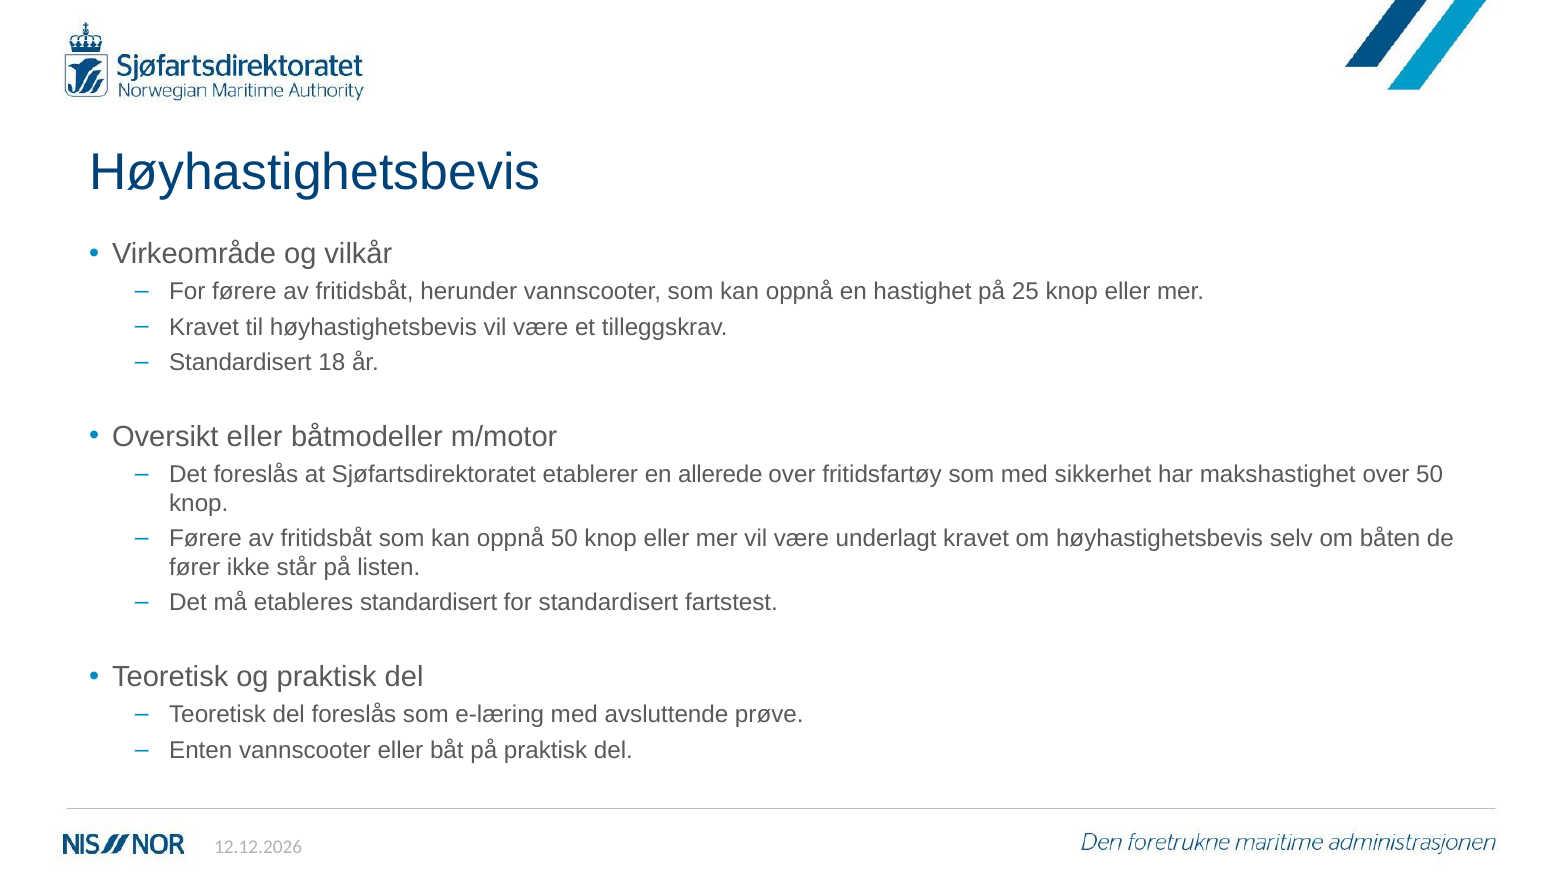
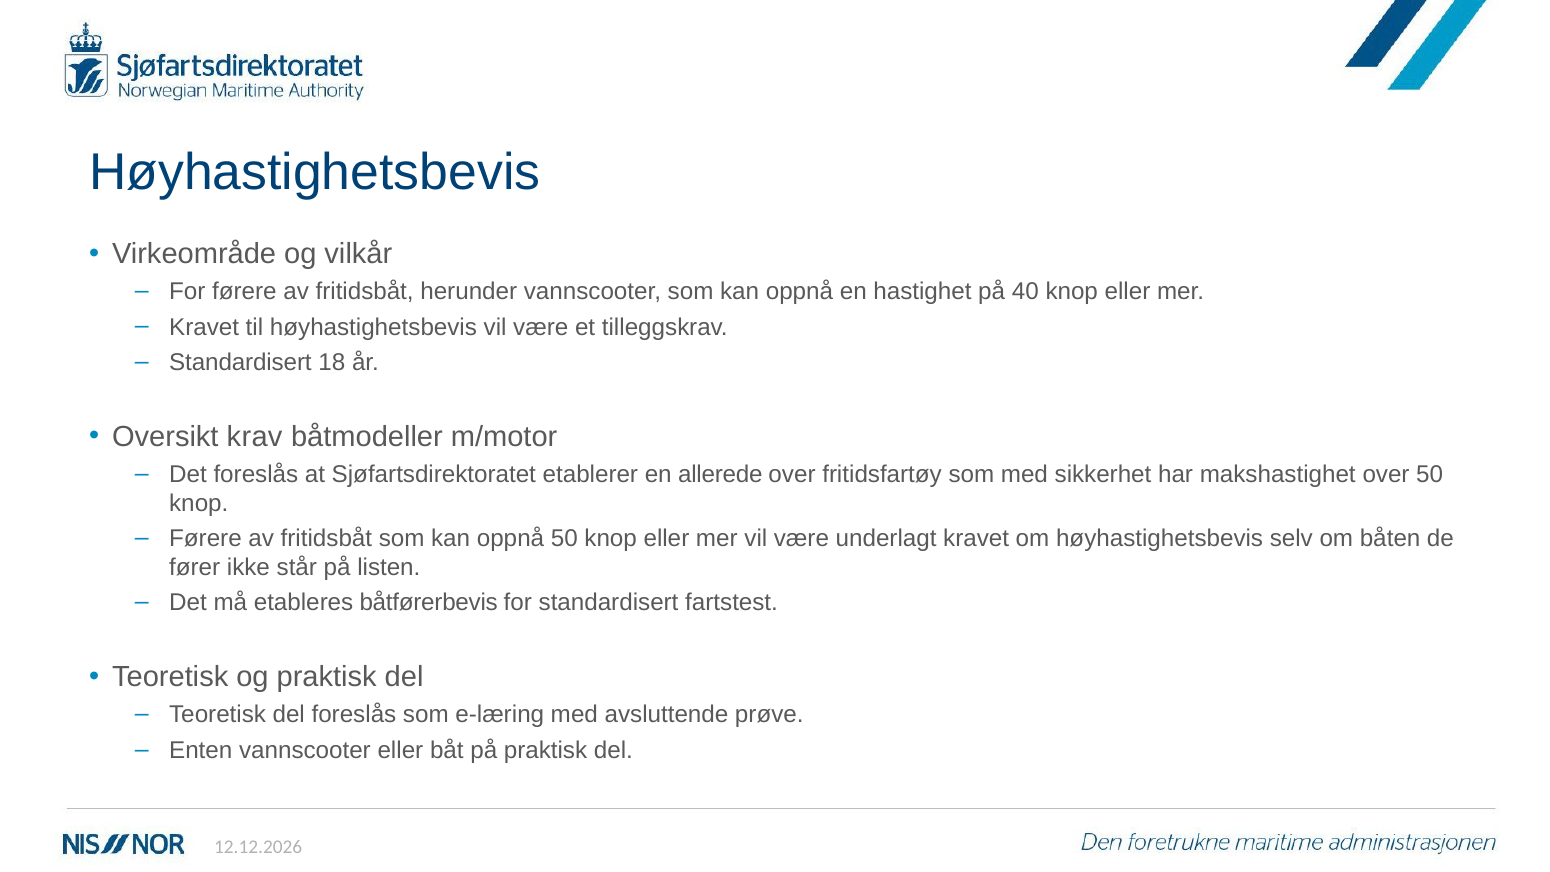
25: 25 -> 40
Oversikt eller: eller -> krav
etableres standardisert: standardisert -> båtførerbevis
